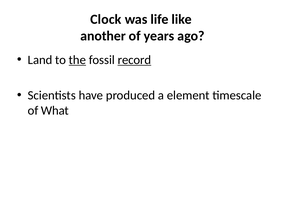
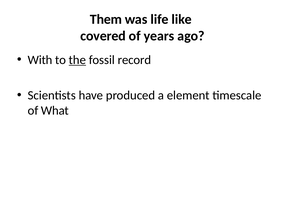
Clock: Clock -> Them
another: another -> covered
Land: Land -> With
record underline: present -> none
